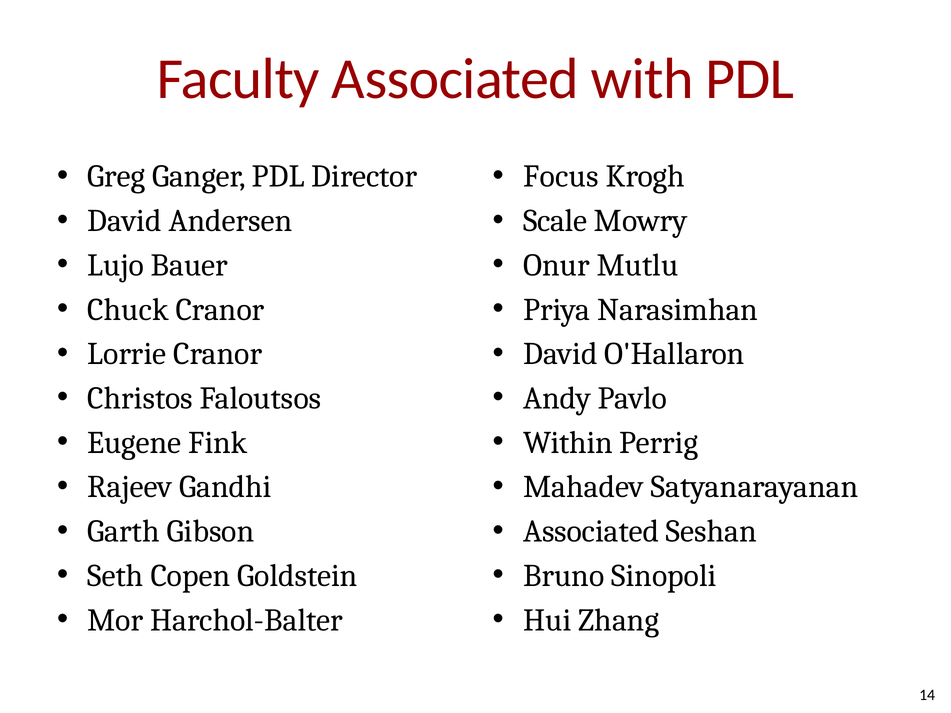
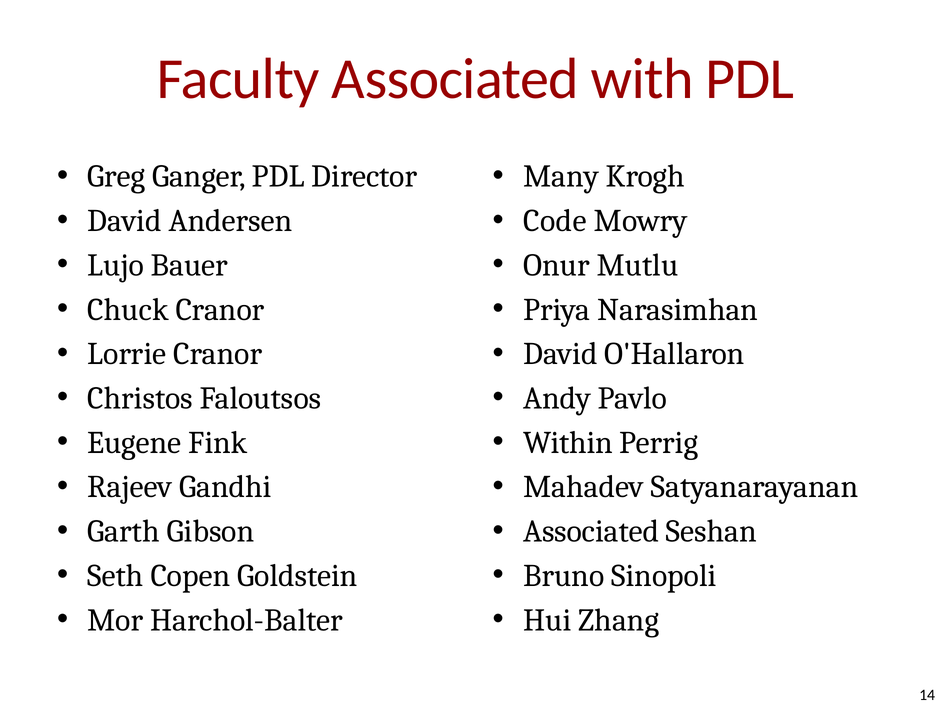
Focus: Focus -> Many
Scale: Scale -> Code
